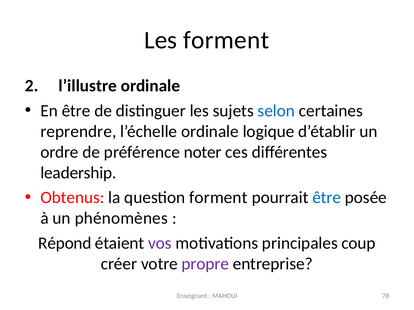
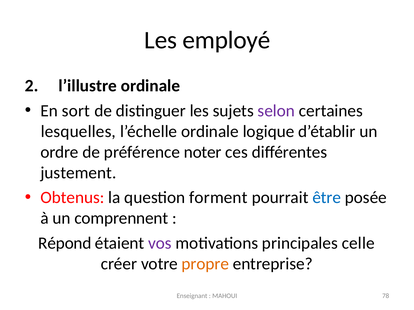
Les forment: forment -> employé
En être: être -> sort
selon colour: blue -> purple
reprendre: reprendre -> lesquelles
leadership: leadership -> justement
phénomènes: phénomènes -> comprennent
coup: coup -> celle
propre colour: purple -> orange
